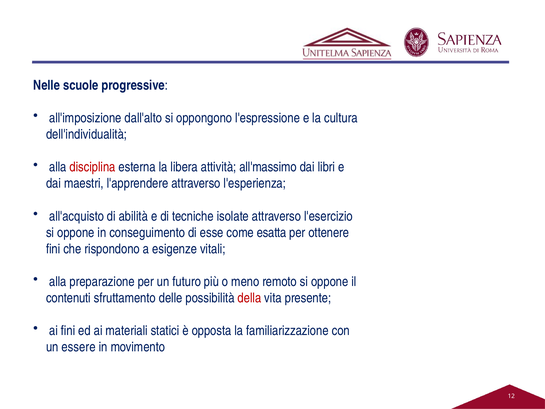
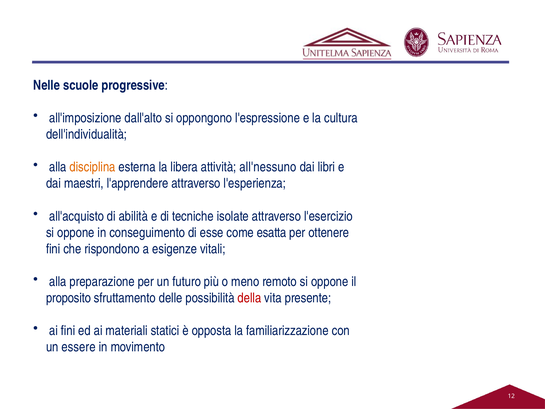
disciplina colour: red -> orange
all'massimo: all'massimo -> all'nessuno
contenuti: contenuti -> proposito
